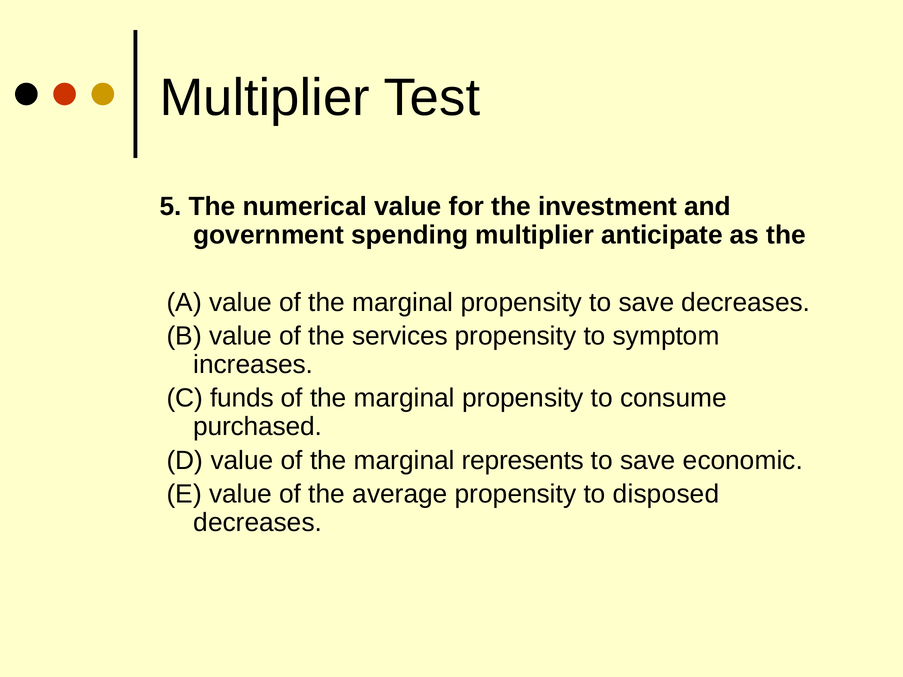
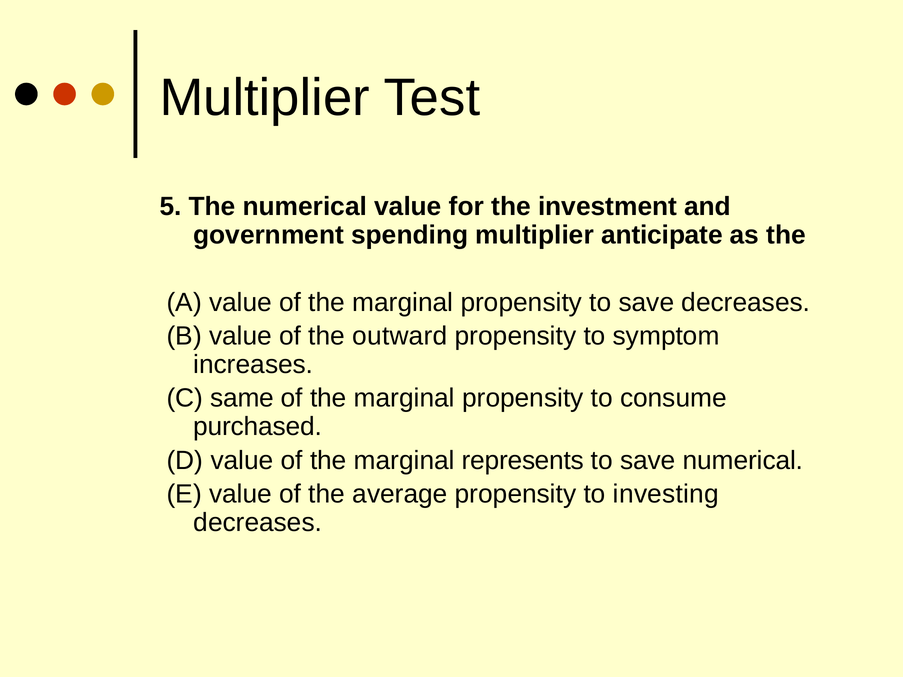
services: services -> outward
funds: funds -> same
save economic: economic -> numerical
disposed: disposed -> investing
